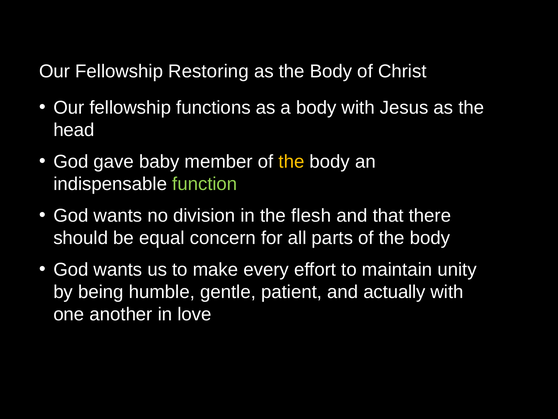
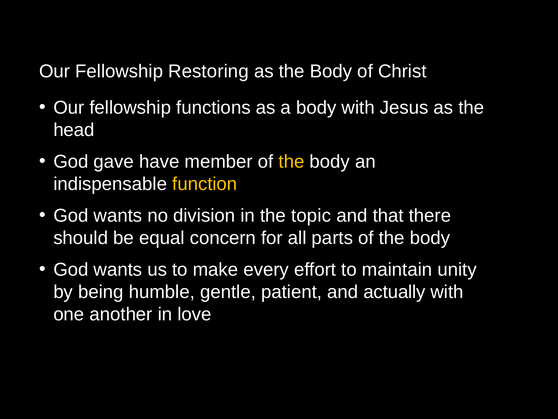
baby: baby -> have
function colour: light green -> yellow
flesh: flesh -> topic
